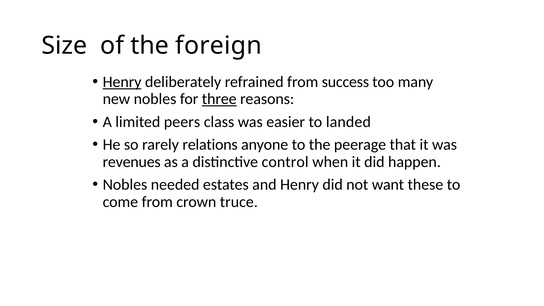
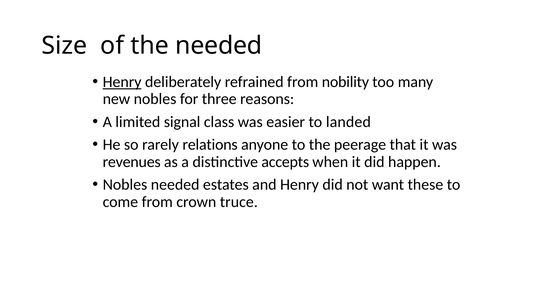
the foreign: foreign -> needed
success: success -> nobility
three underline: present -> none
peers: peers -> signal
control: control -> accepts
